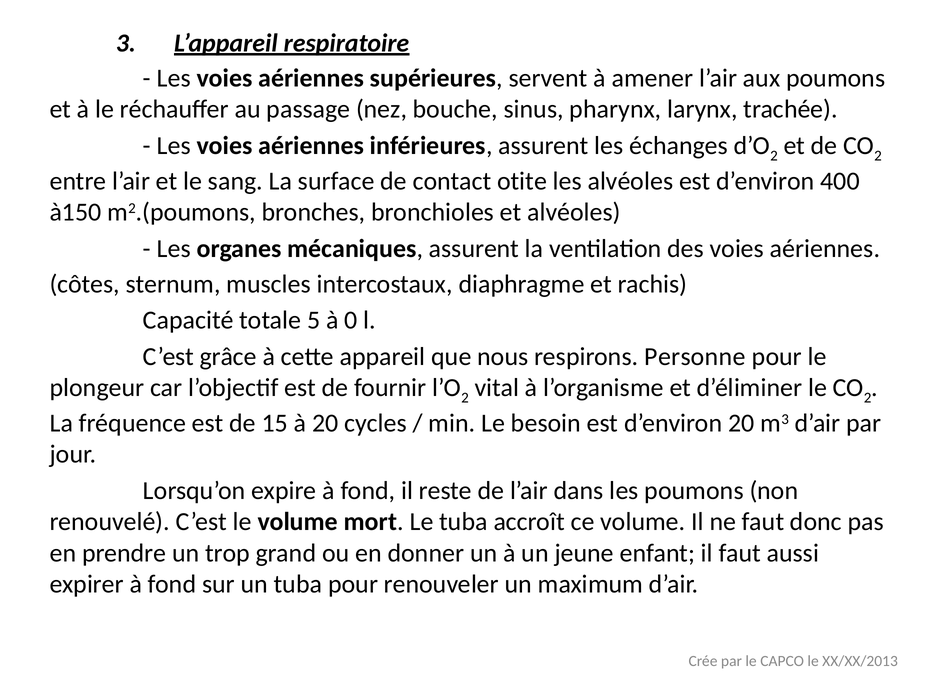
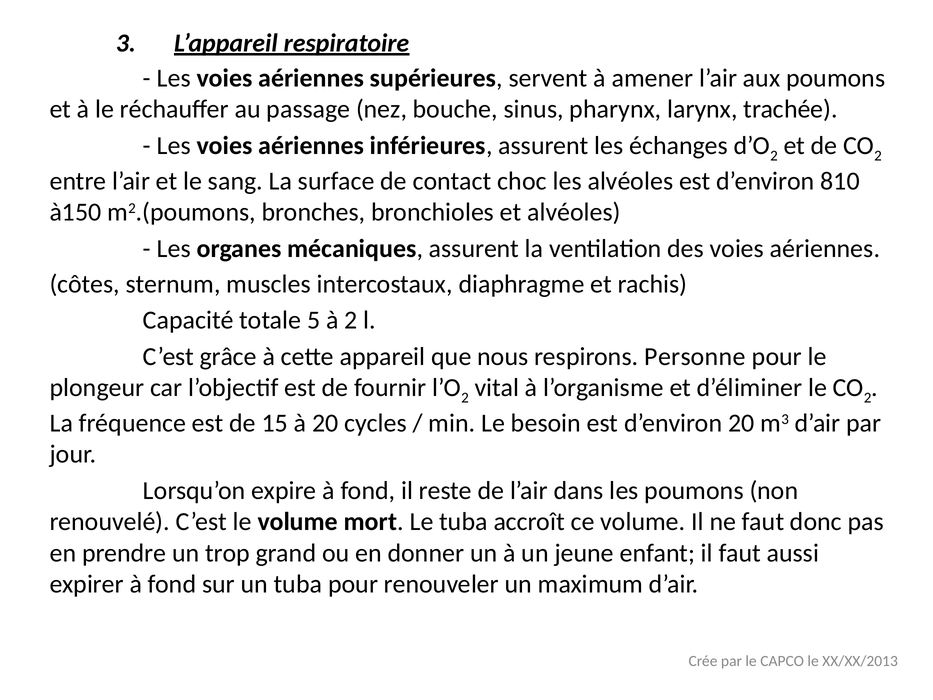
otite: otite -> choc
400: 400 -> 810
à 0: 0 -> 2
